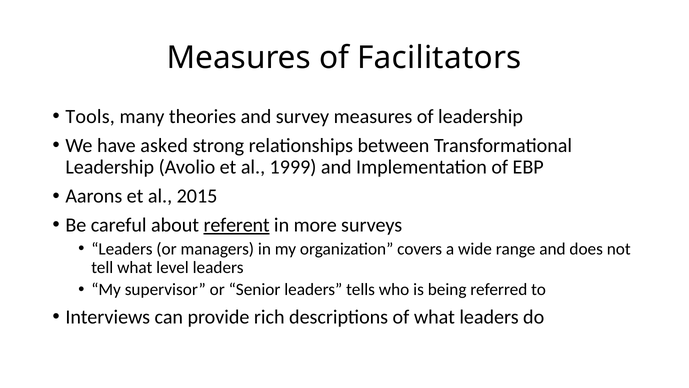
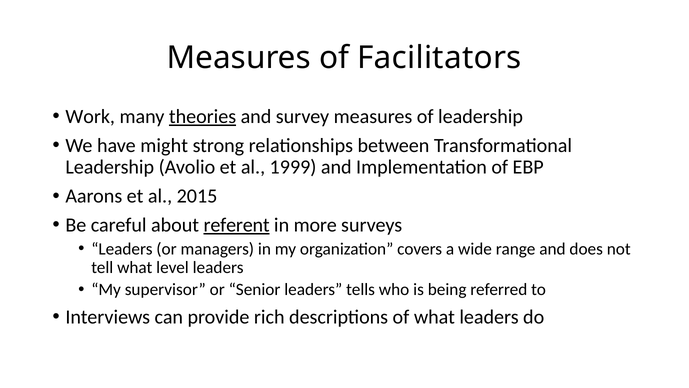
Tools: Tools -> Work
theories underline: none -> present
asked: asked -> might
